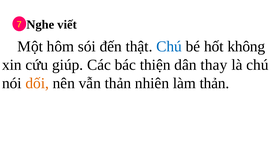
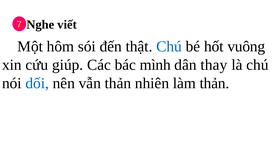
không: không -> vuông
thiện: thiện -> mình
dối colour: orange -> blue
